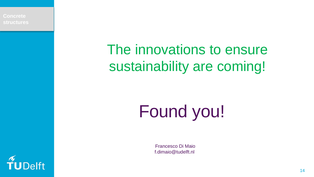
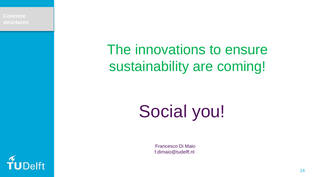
Found: Found -> Social
